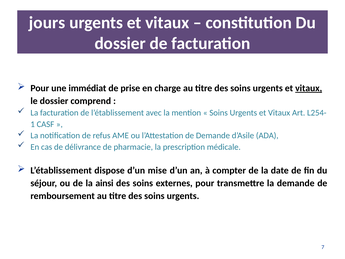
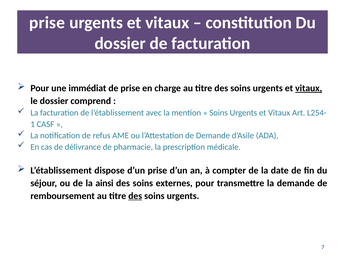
jours at (47, 23): jours -> prise
d’un mise: mise -> prise
des at (135, 196) underline: none -> present
